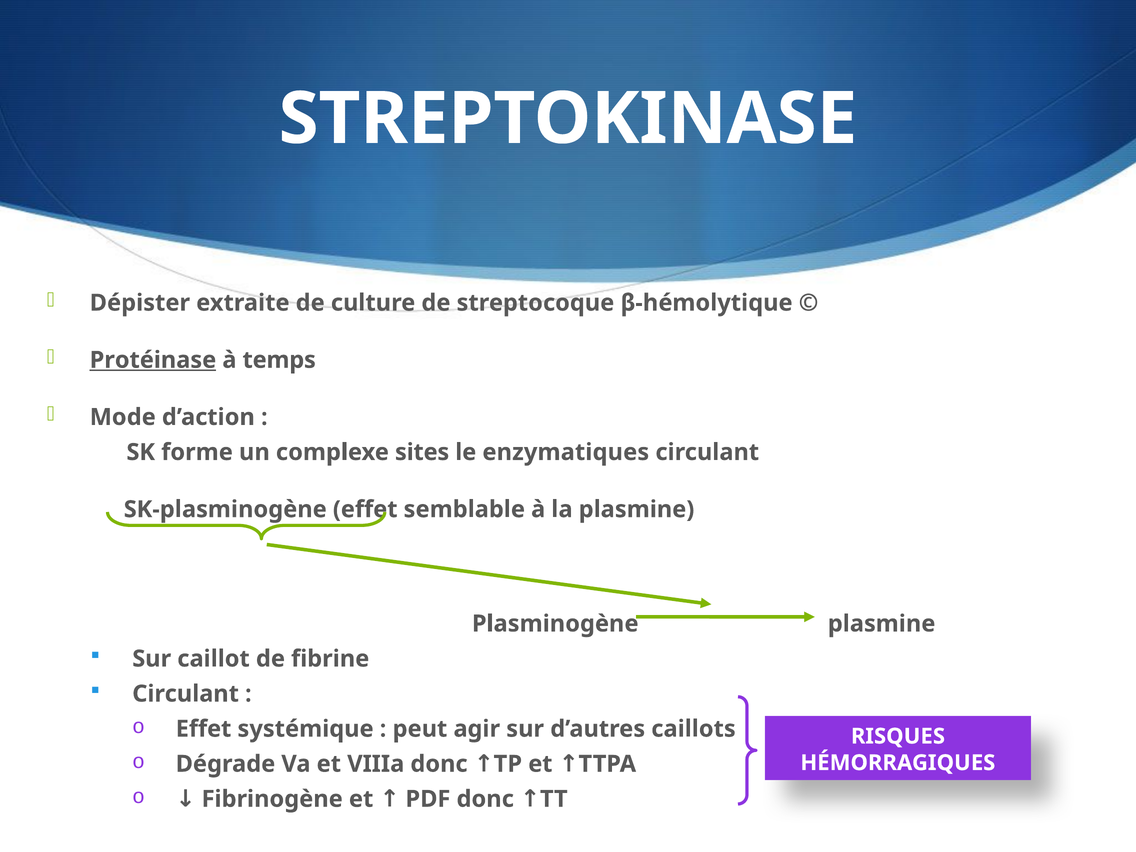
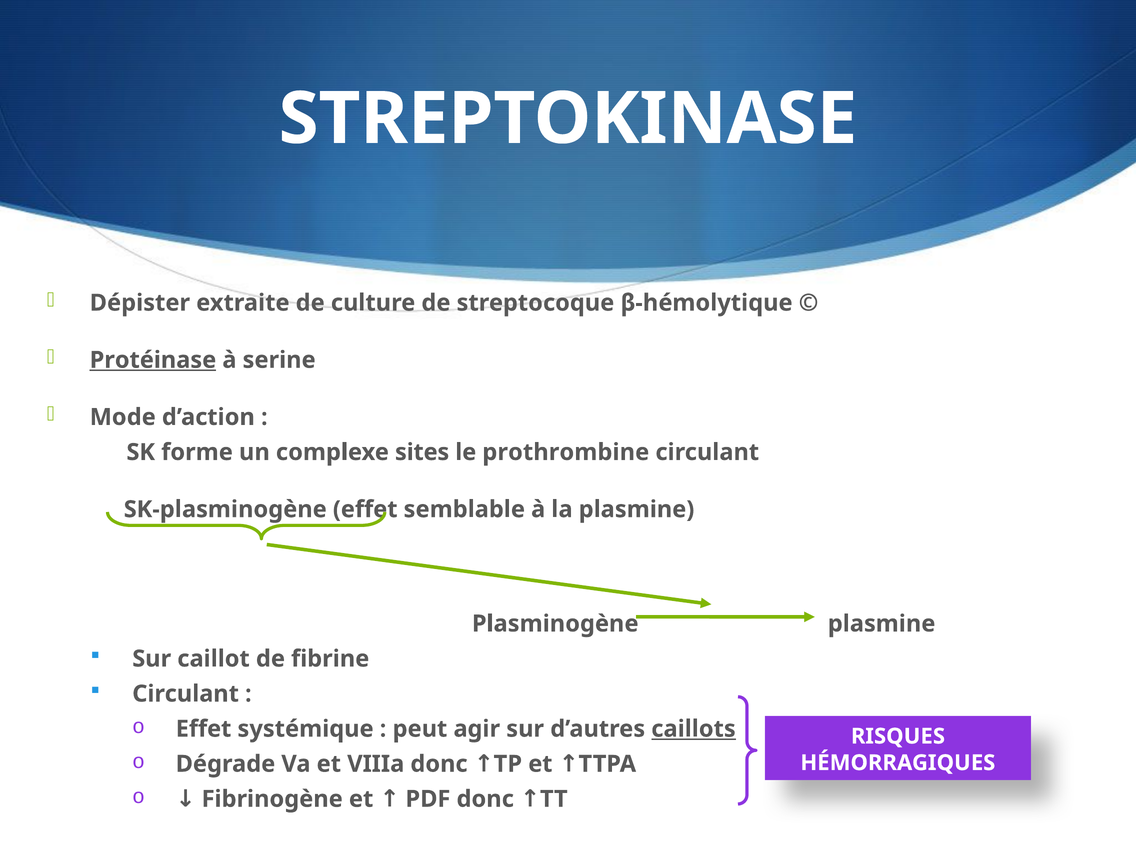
temps: temps -> serine
enzymatiques: enzymatiques -> prothrombine
caillots underline: none -> present
